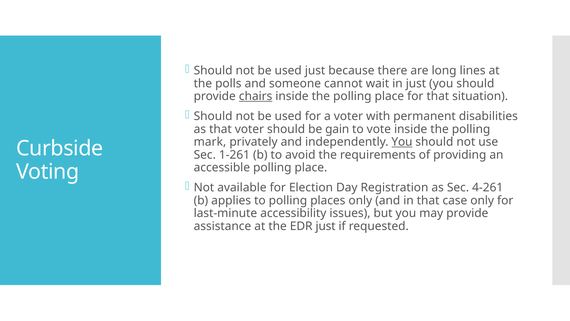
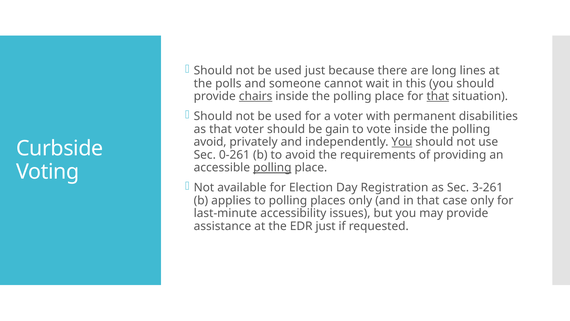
in just: just -> this
that at (438, 96) underline: none -> present
mark at (210, 142): mark -> avoid
1-261: 1-261 -> 0-261
polling at (272, 167) underline: none -> present
4-261: 4-261 -> 3-261
